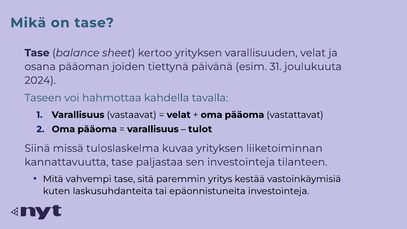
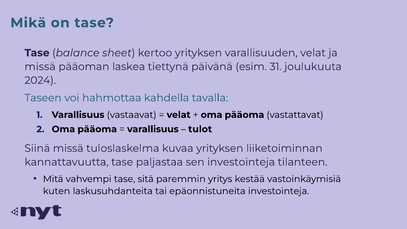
osana at (40, 67): osana -> missä
joiden: joiden -> laskea
